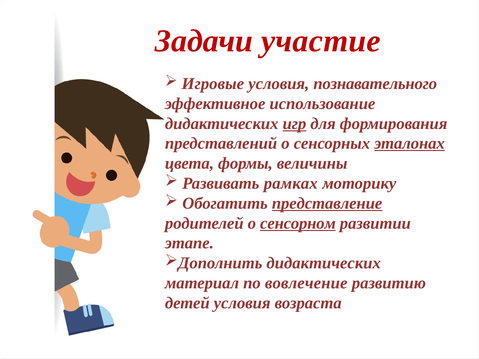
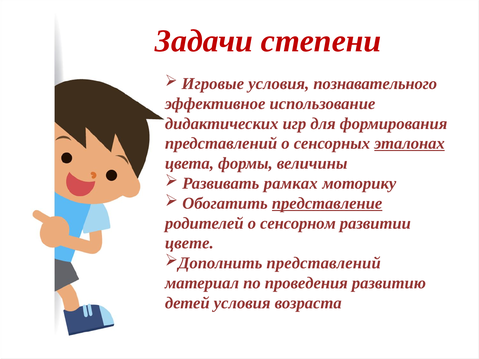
участие: участие -> степени
игр underline: present -> none
сенсорном underline: present -> none
этапе: этапе -> цвете
дидактических at (324, 263): дидактических -> представлений
вовлечение: вовлечение -> проведения
